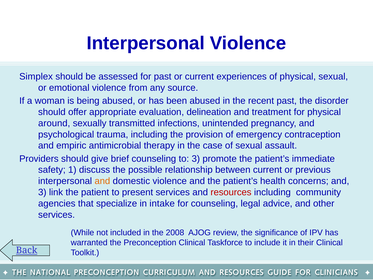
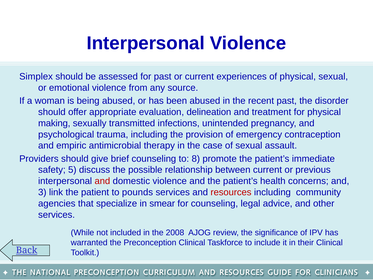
around: around -> making
to 3: 3 -> 8
1: 1 -> 5
and at (102, 181) colour: orange -> red
present: present -> pounds
intake: intake -> smear
